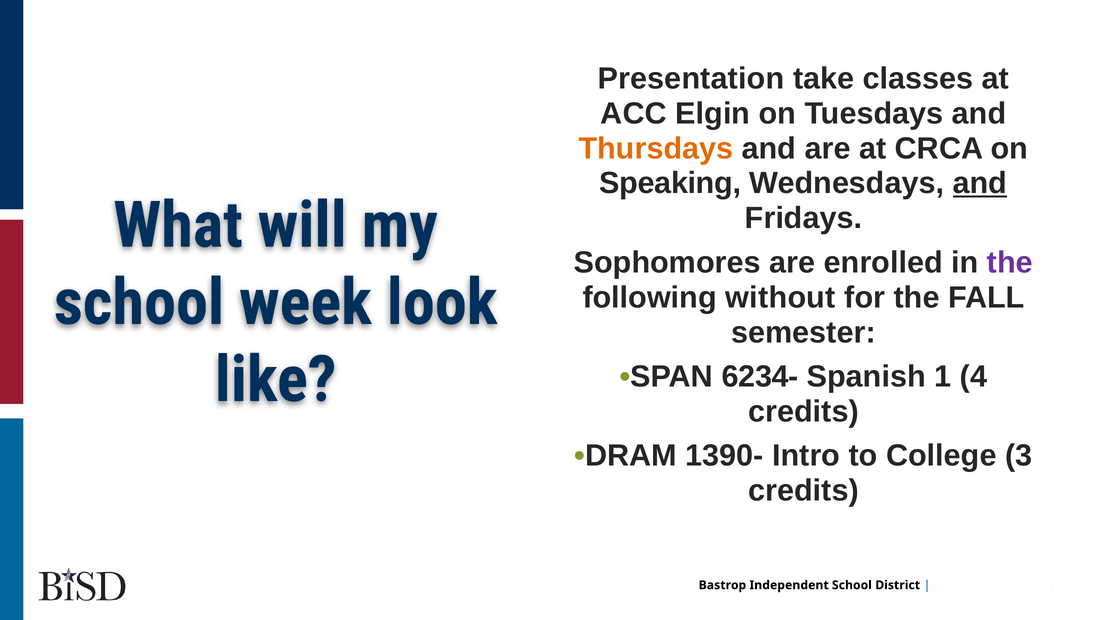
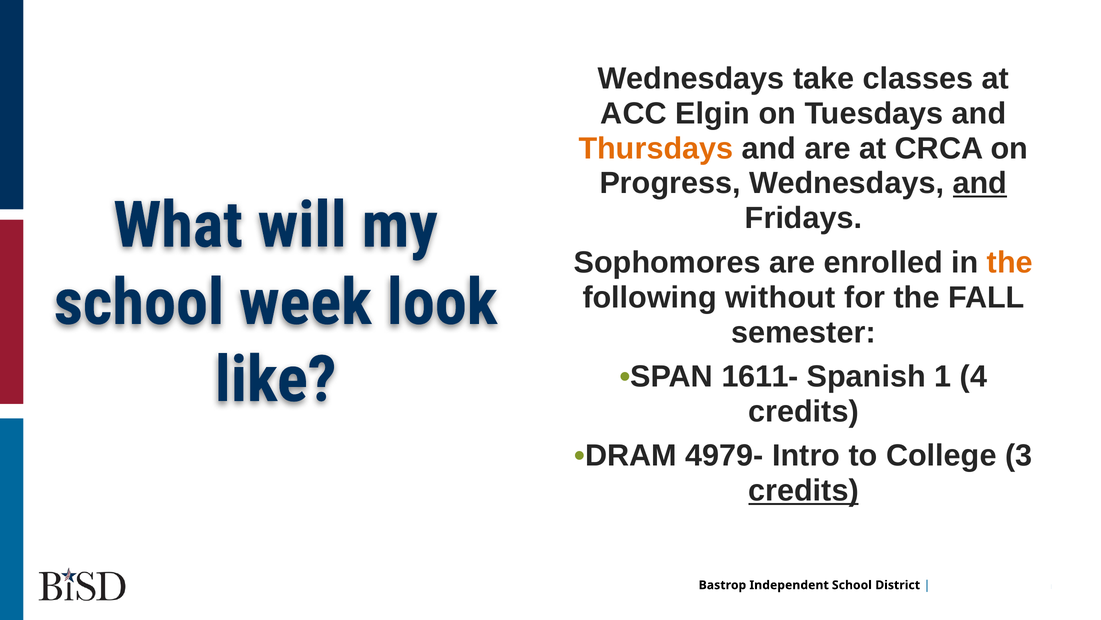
Presentation at (691, 78): Presentation -> Wednesdays
Speaking: Speaking -> Progress
the at (1010, 262) colour: purple -> orange
6234-: 6234- -> 1611-
1390-: 1390- -> 4979-
credits at (804, 490) underline: none -> present
